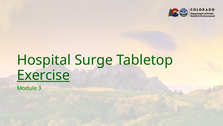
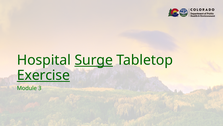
Surge underline: none -> present
